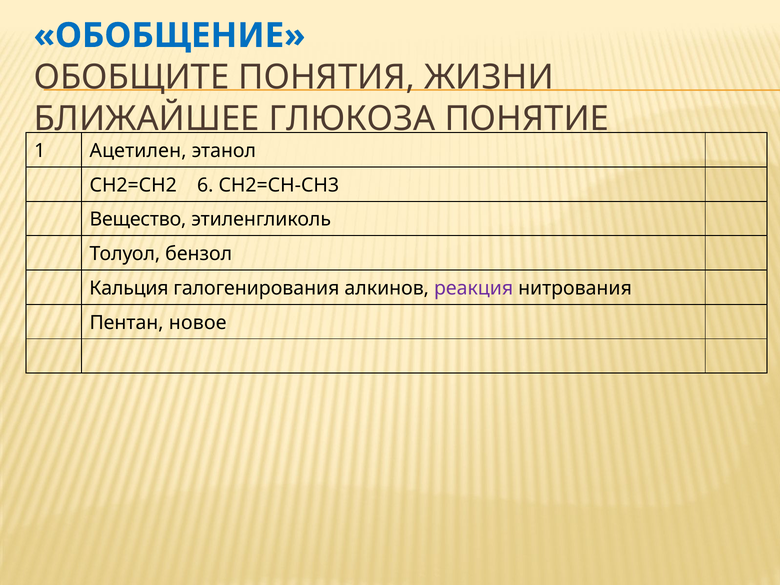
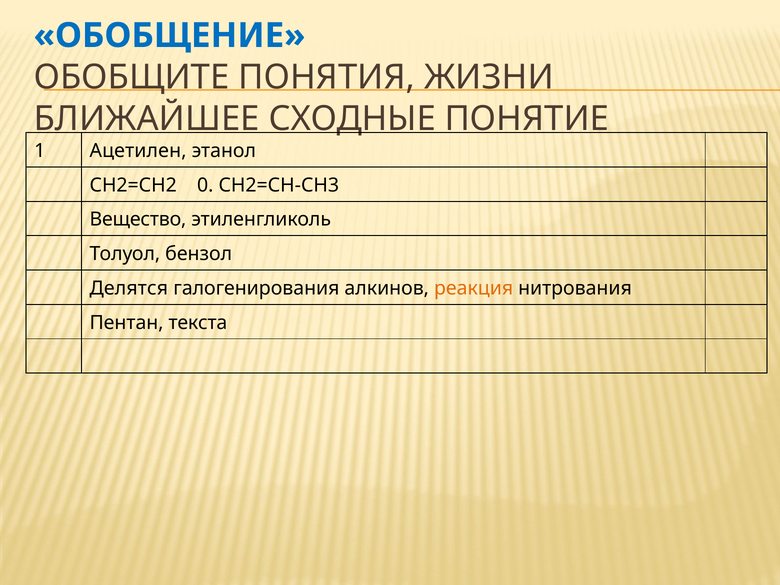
ГЛЮКОЗА: ГЛЮКОЗА -> СХОДНЫЕ
6: 6 -> 0
Кальция: Кальция -> Делятся
реакция colour: purple -> orange
новое: новое -> текста
